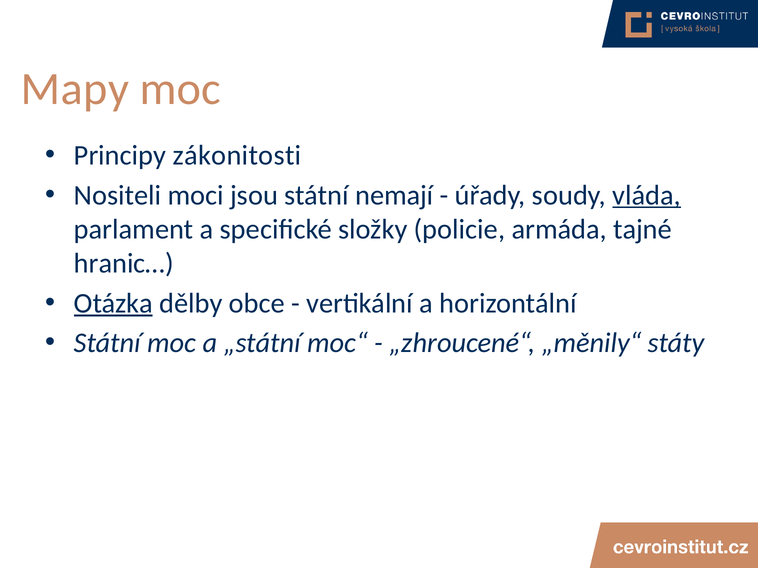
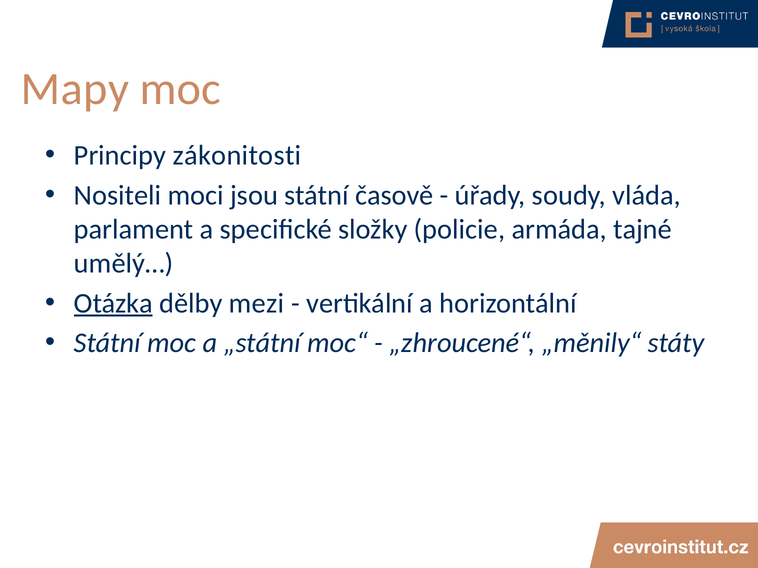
nemají: nemají -> časově
vláda underline: present -> none
hranic…: hranic… -> umělý…
obce: obce -> mezi
